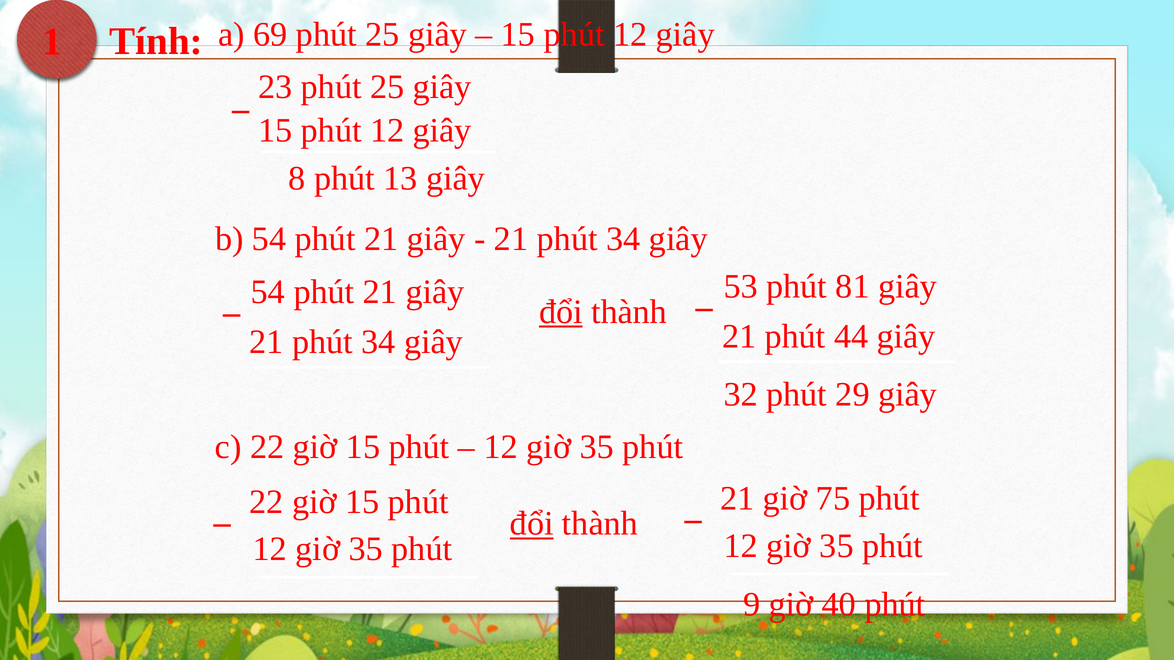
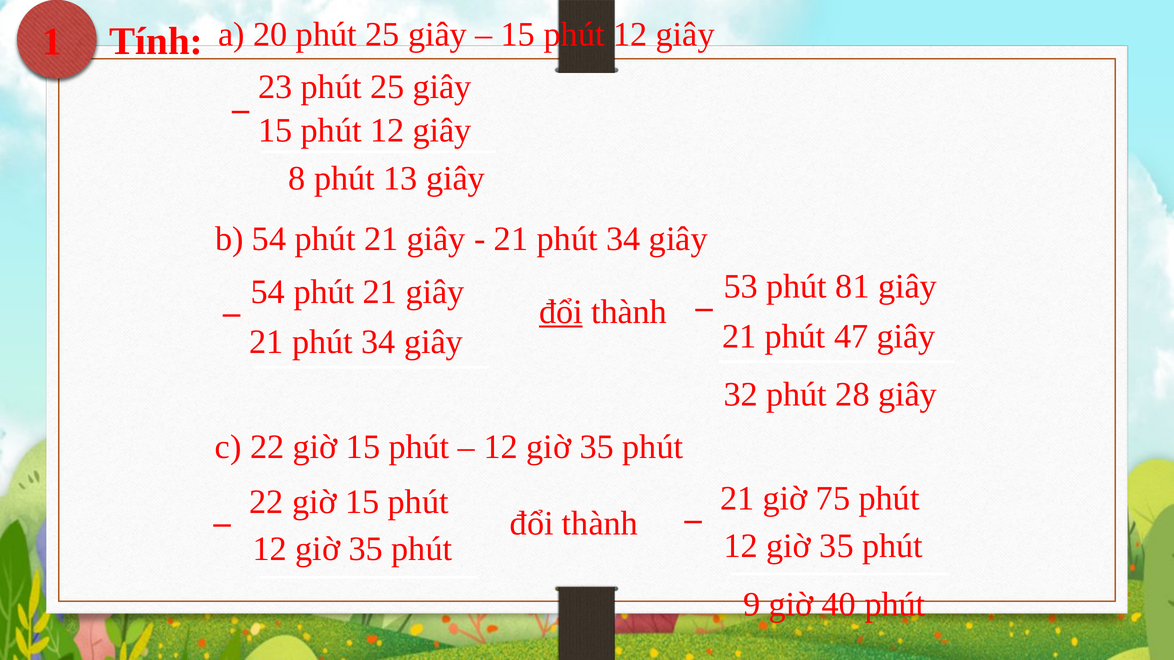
69: 69 -> 20
44: 44 -> 47
29: 29 -> 28
đổi at (532, 524) underline: present -> none
